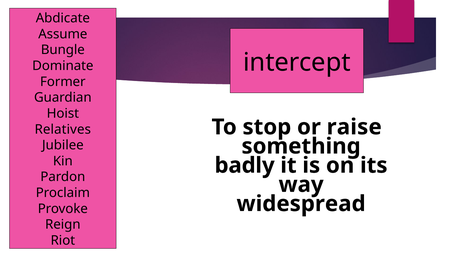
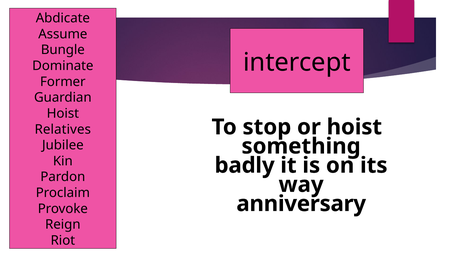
or raise: raise -> hoist
widespread: widespread -> anniversary
